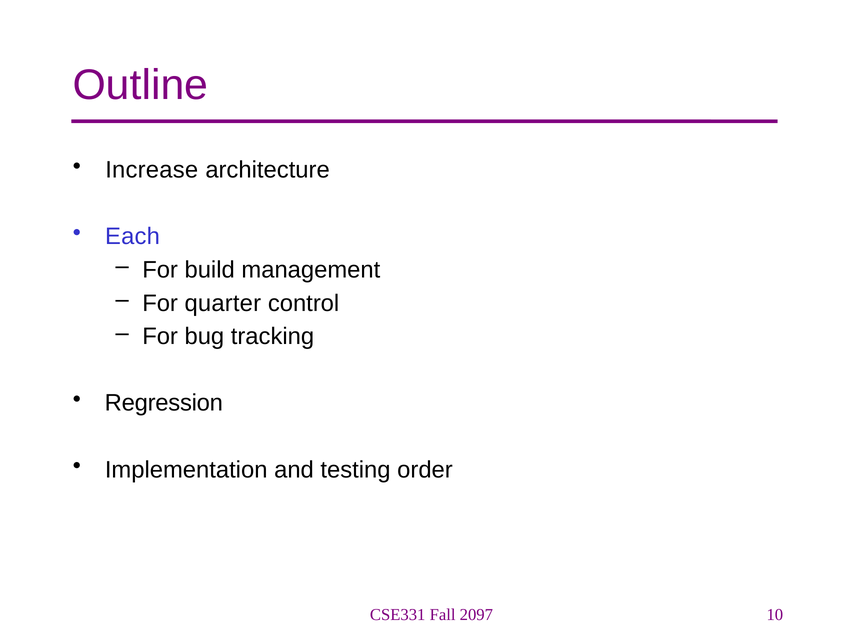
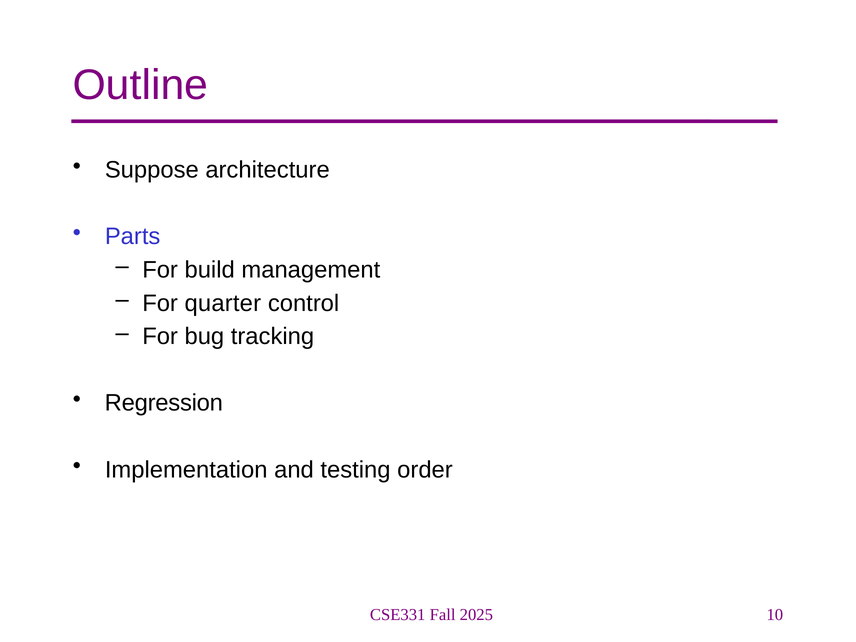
Increase: Increase -> Suppose
Each: Each -> Parts
2097: 2097 -> 2025
